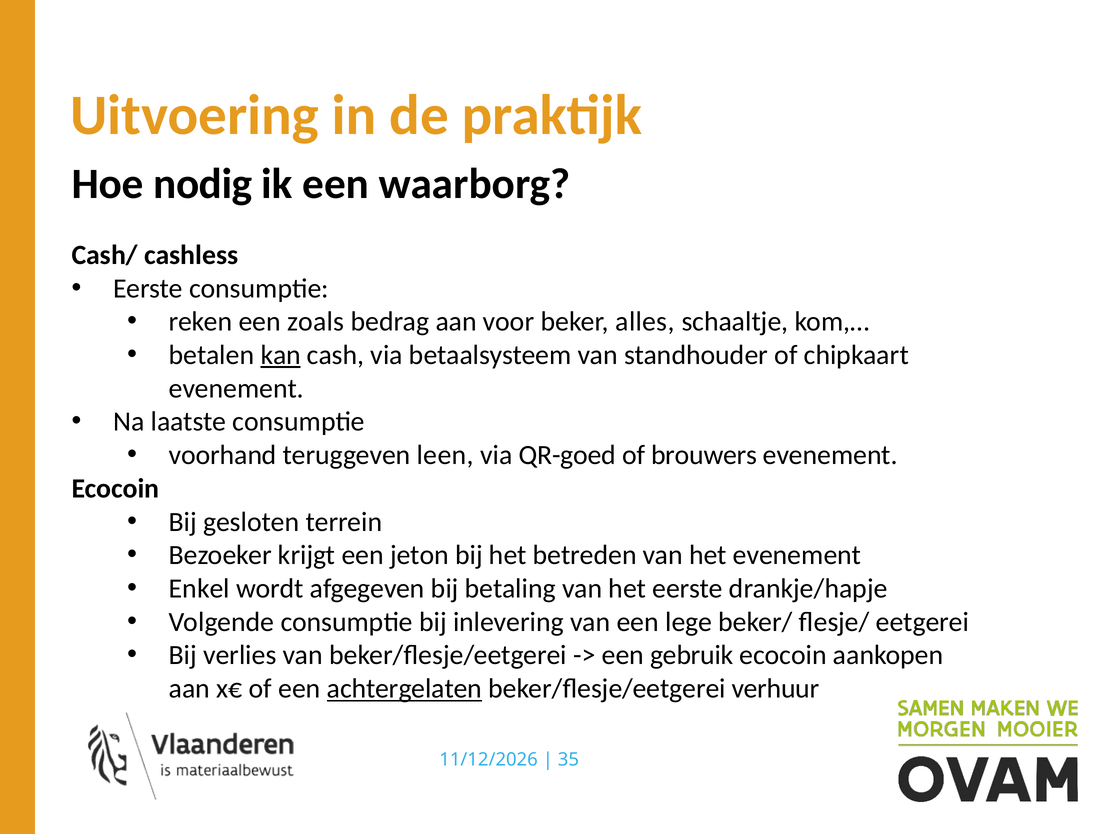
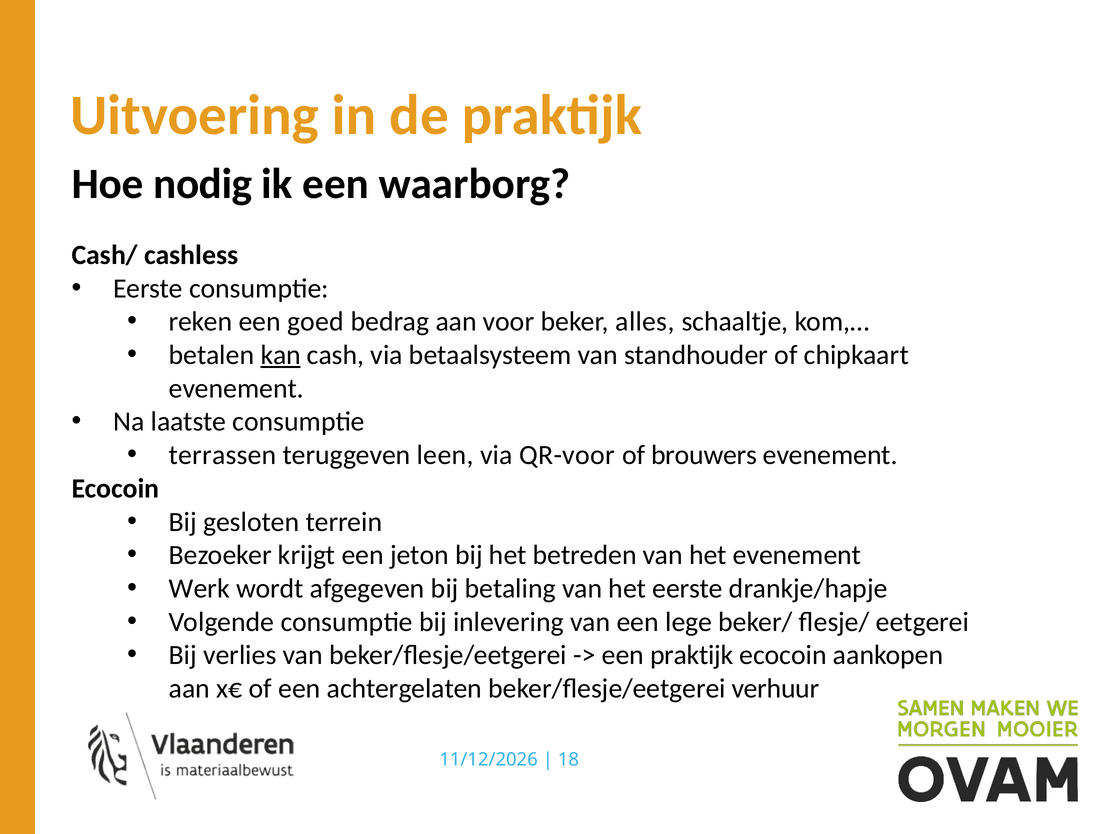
zoals: zoals -> goed
voorhand: voorhand -> terrassen
QR-goed: QR-goed -> QR-voor
Enkel: Enkel -> Werk
een gebruik: gebruik -> praktijk
achtergelaten underline: present -> none
35: 35 -> 18
